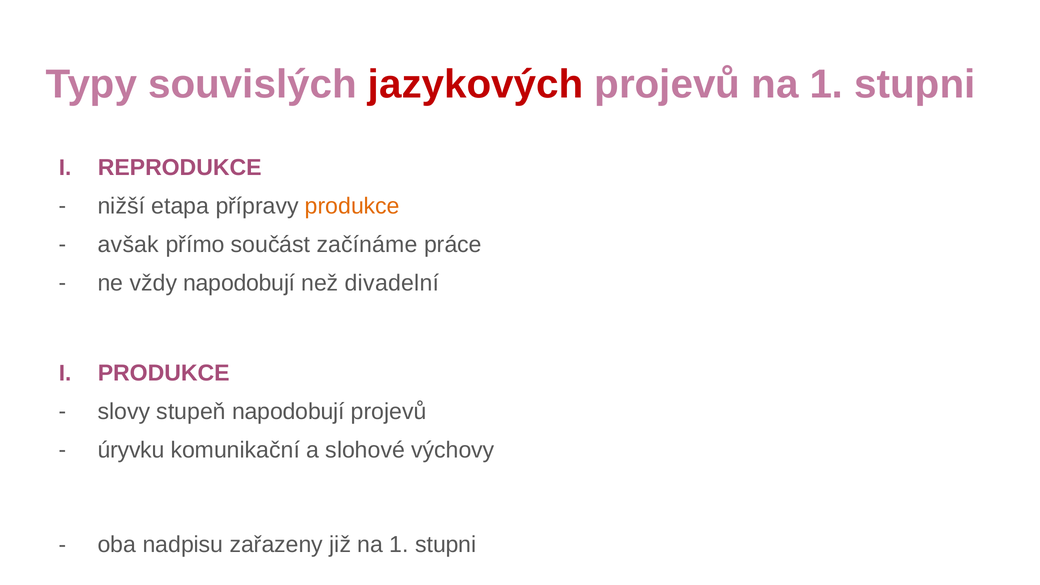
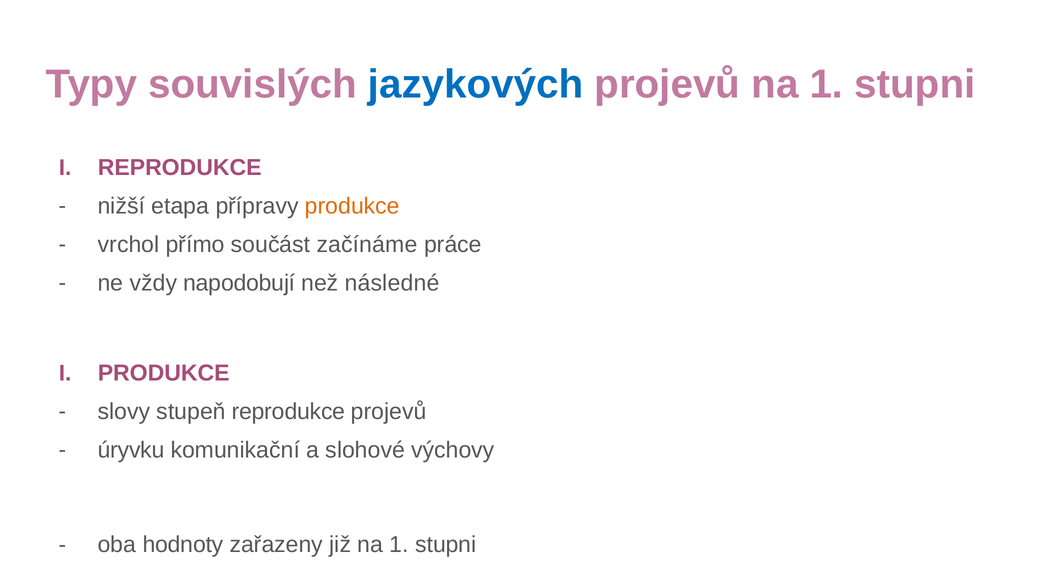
jazykových colour: red -> blue
avšak: avšak -> vrchol
divadelní: divadelní -> následné
stupeň napodobují: napodobují -> reprodukce
nadpisu: nadpisu -> hodnoty
